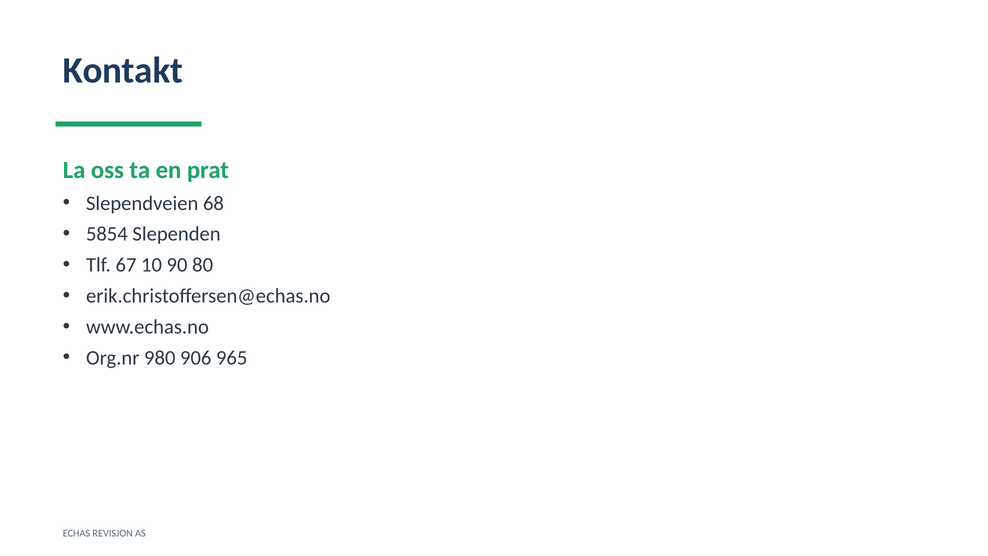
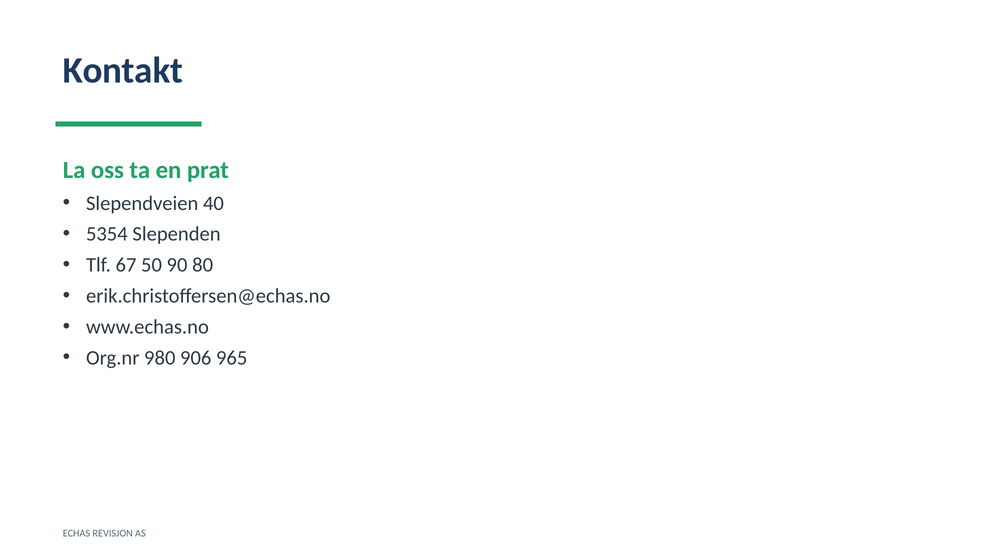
68: 68 -> 40
5854: 5854 -> 5354
10: 10 -> 50
